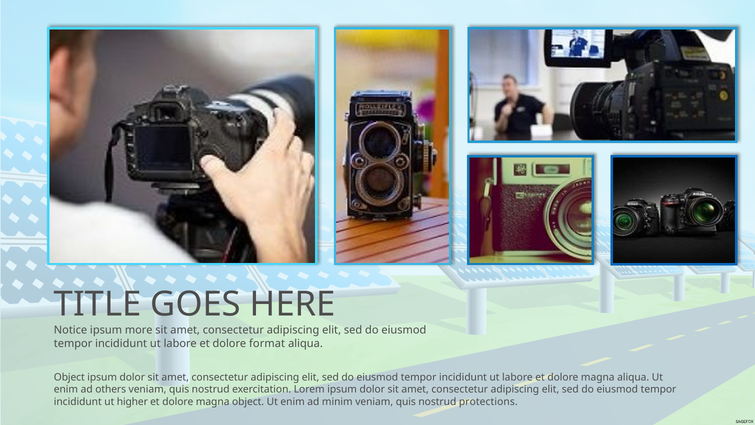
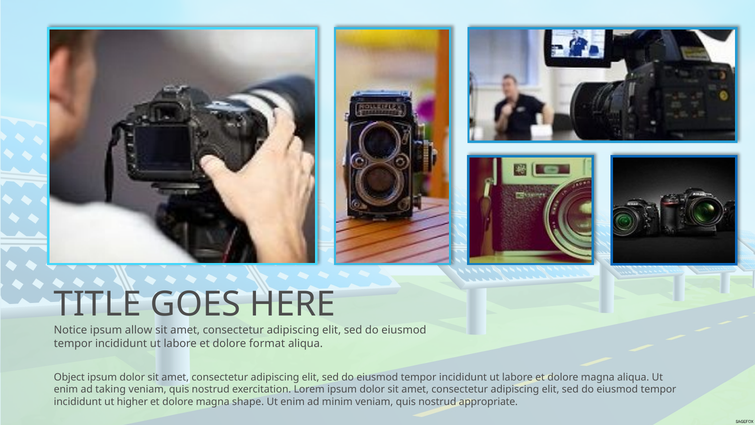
more: more -> allow
others: others -> taking
magna object: object -> shape
protections: protections -> appropriate
